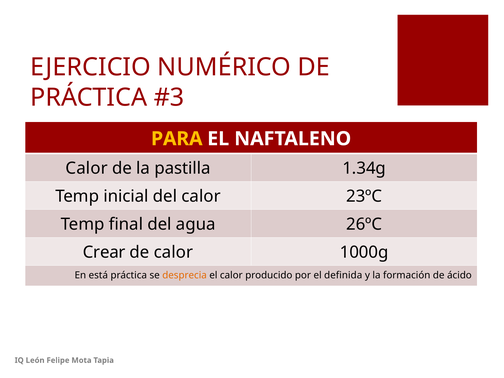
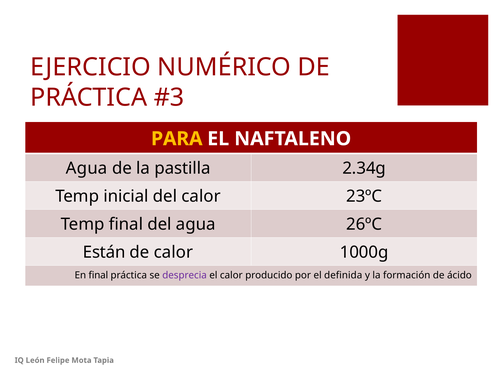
Calor at (87, 168): Calor -> Agua
1.34g: 1.34g -> 2.34g
Crear: Crear -> Están
En está: está -> final
desprecia colour: orange -> purple
